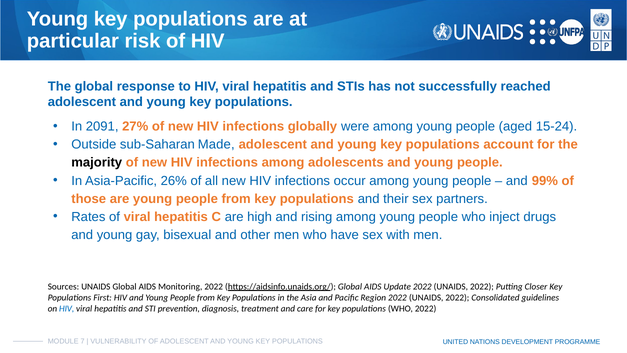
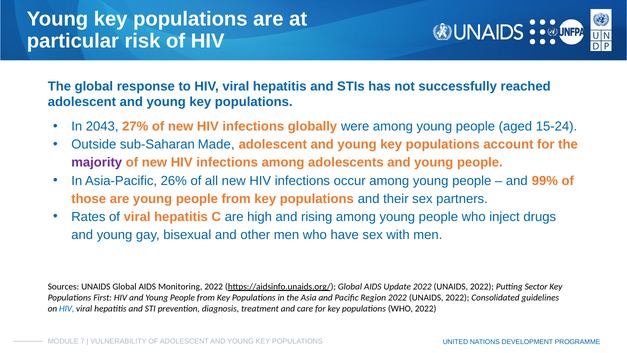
2091: 2091 -> 2043
majority colour: black -> purple
Closer: Closer -> Sector
